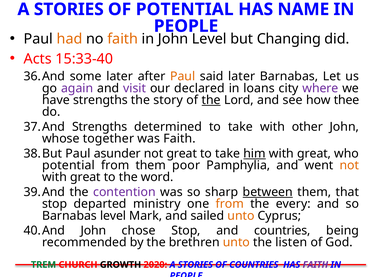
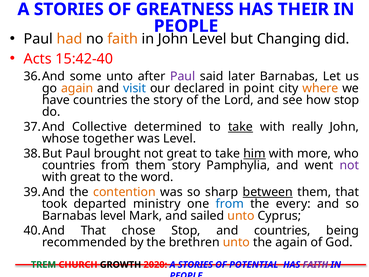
OF POTENTIAL: POTENTIAL -> GREATNESS
NAME: NAME -> THEIR
15:33-40: 15:33-40 -> 15:42-40
some later: later -> unto
Paul at (183, 76) colour: orange -> purple
again at (77, 88) colour: purple -> orange
visit colour: purple -> blue
loans: loans -> point
where colour: purple -> orange
have strengths: strengths -> countries
the at (211, 100) underline: present -> none
how thee: thee -> stop
Strengths at (100, 127): Strengths -> Collective
take at (240, 127) underline: none -> present
other: other -> really
was Faith: Faith -> Level
asunder: asunder -> brought
great at (314, 153): great -> more
potential at (68, 165): potential -> countries
them poor: poor -> story
not at (349, 165) colour: orange -> purple
contention colour: purple -> orange
stop at (55, 204): stop -> took
from at (230, 204) colour: orange -> blue
John at (93, 230): John -> That
the listen: listen -> again
OF COUNTRIES: COUNTRIES -> POTENTIAL
